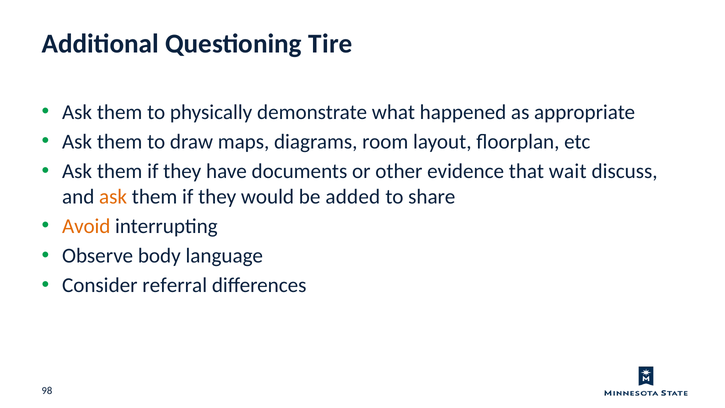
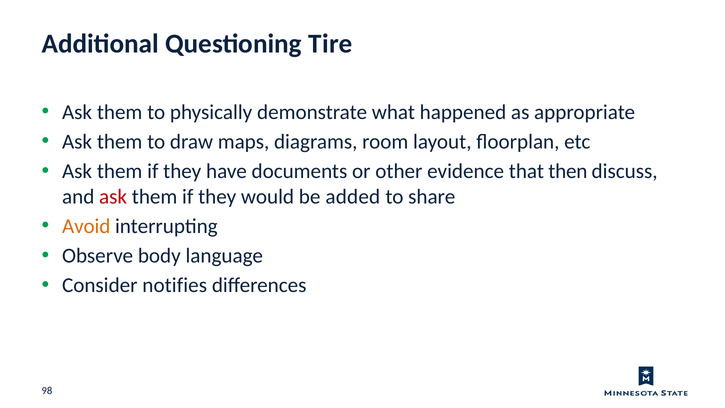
wait: wait -> then
ask at (113, 196) colour: orange -> red
referral: referral -> notifies
